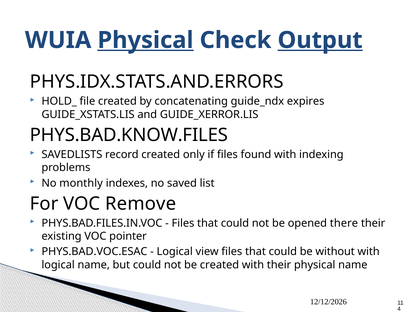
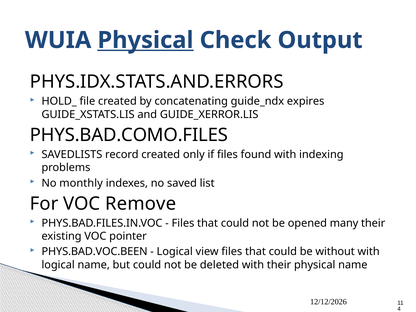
Output underline: present -> none
PHYS.BAD.KNOW.FILES: PHYS.BAD.KNOW.FILES -> PHYS.BAD.COMO.FILES
there: there -> many
PHYS.BAD.VOC.ESAC: PHYS.BAD.VOC.ESAC -> PHYS.BAD.VOC.BEEN
be created: created -> deleted
